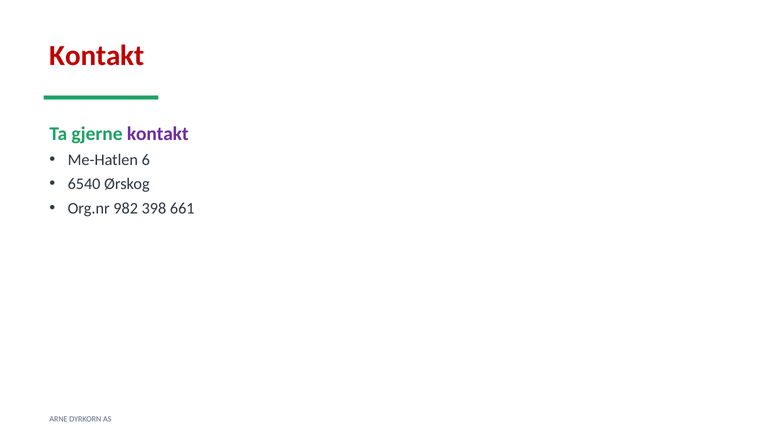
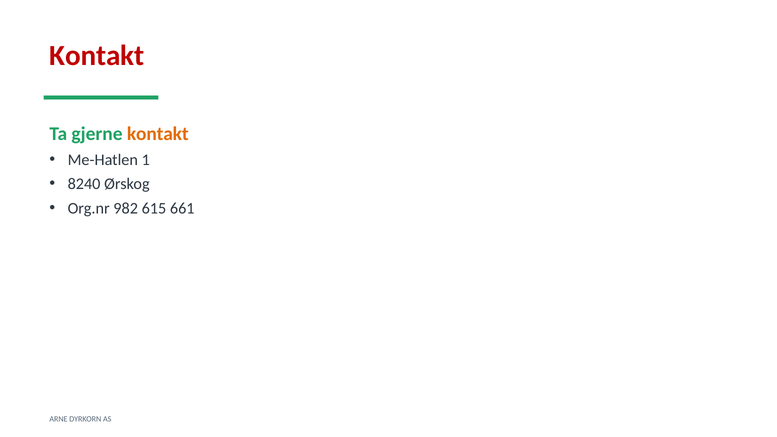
kontakt at (158, 134) colour: purple -> orange
6: 6 -> 1
6540: 6540 -> 8240
398: 398 -> 615
